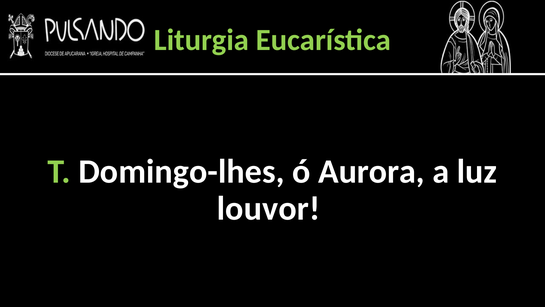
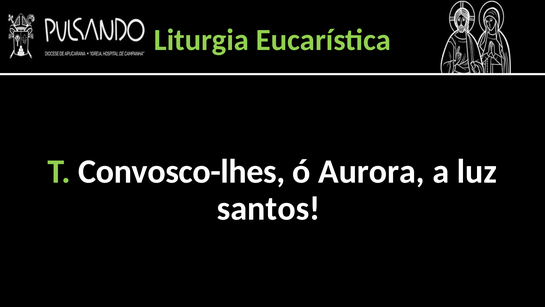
Domingo-lhes: Domingo-lhes -> Convosco-lhes
louvor: louvor -> santos
